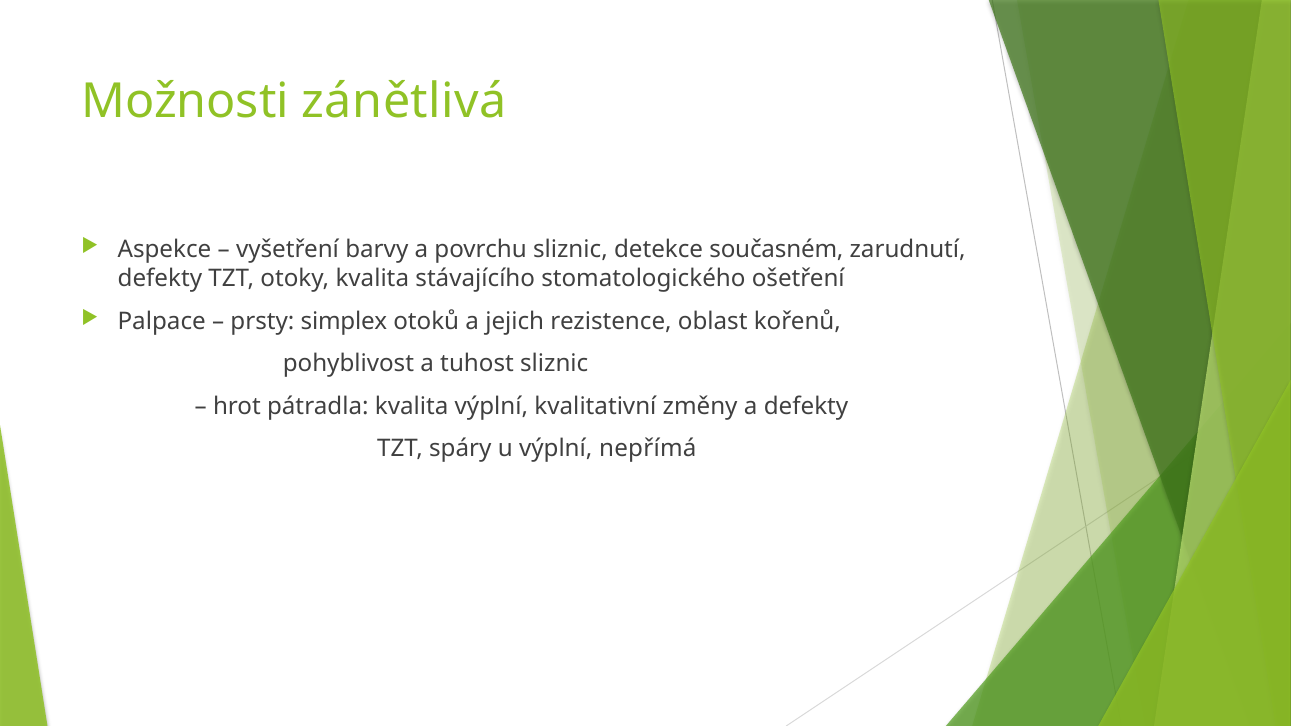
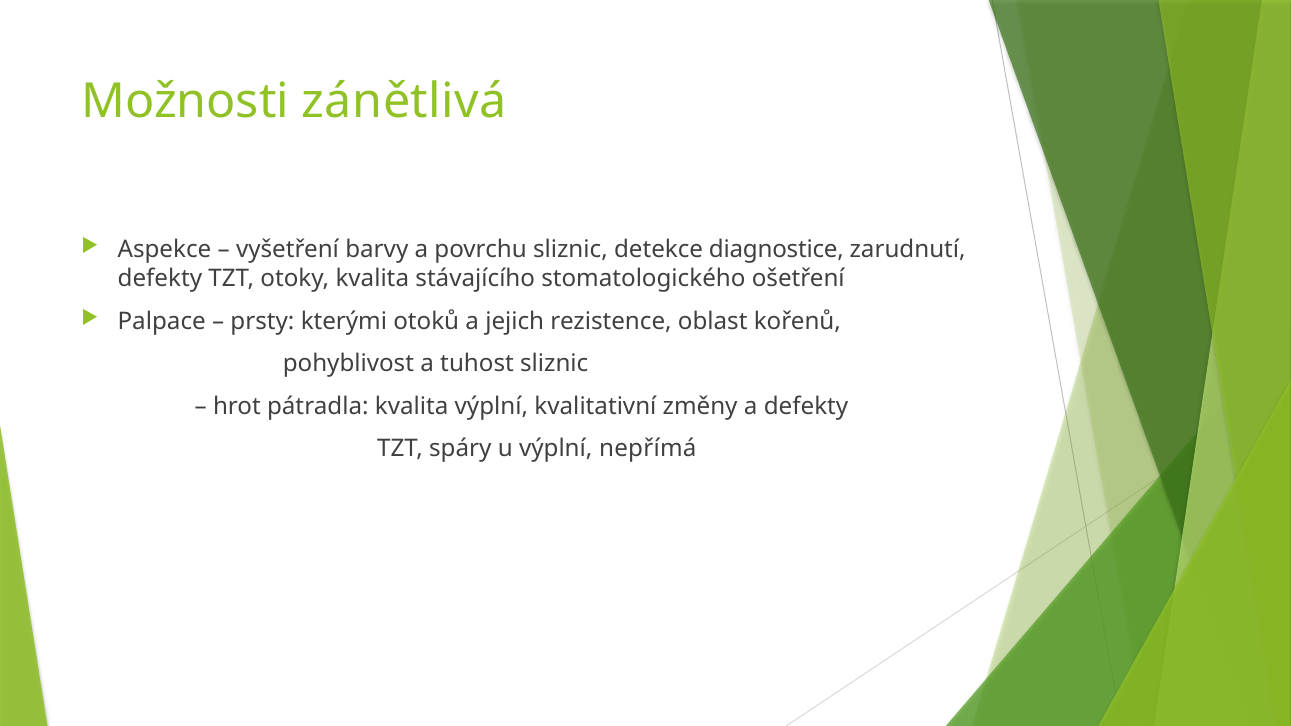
současném: současném -> diagnostice
simplex: simplex -> kterými
